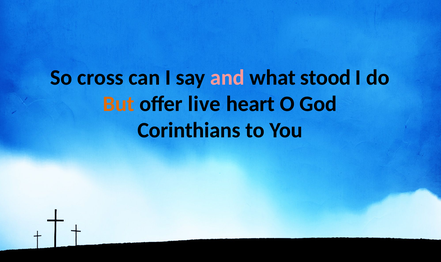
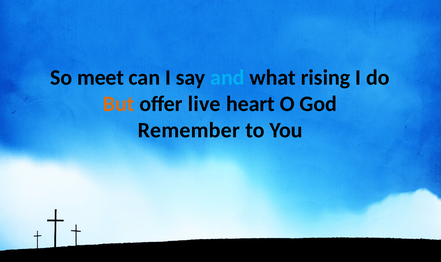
cross: cross -> meet
and colour: pink -> light blue
stood: stood -> rising
Corinthians: Corinthians -> Remember
